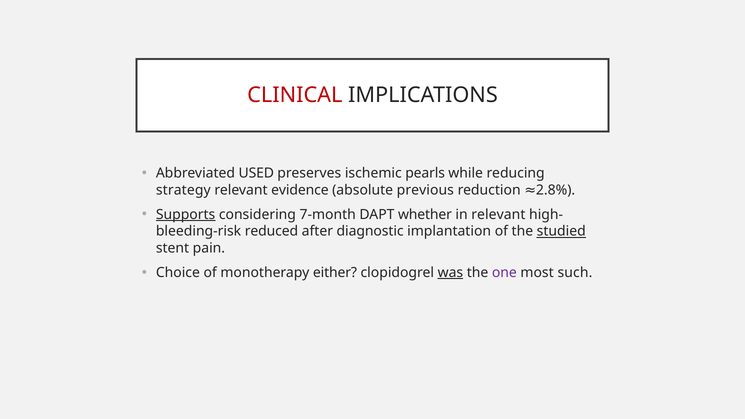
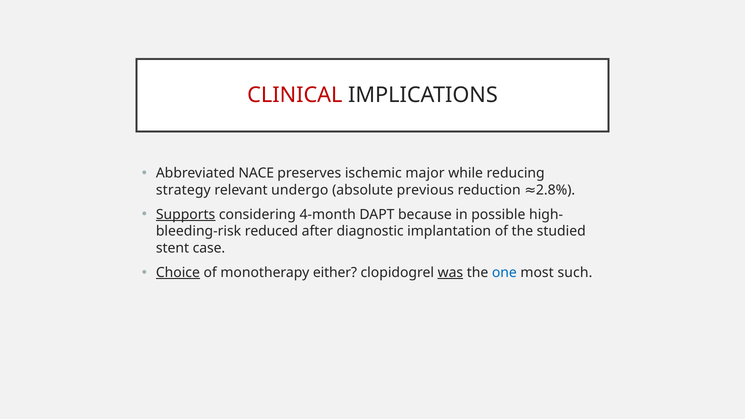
USED: USED -> NACE
pearls: pearls -> major
evidence: evidence -> undergo
7-month: 7-month -> 4-month
whether: whether -> because
in relevant: relevant -> possible
studied underline: present -> none
pain: pain -> case
Choice underline: none -> present
one colour: purple -> blue
